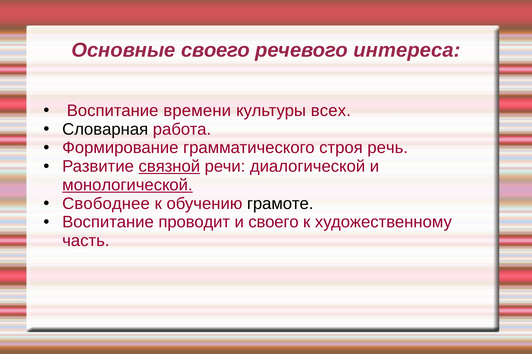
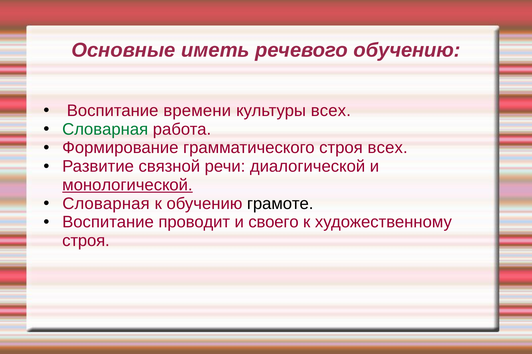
Основные своего: своего -> иметь
речевого интереса: интереса -> обучению
Словарная at (105, 129) colour: black -> green
строя речь: речь -> всех
связной underline: present -> none
Свободнее at (106, 204): Свободнее -> Словарная
часть at (86, 241): часть -> строя
